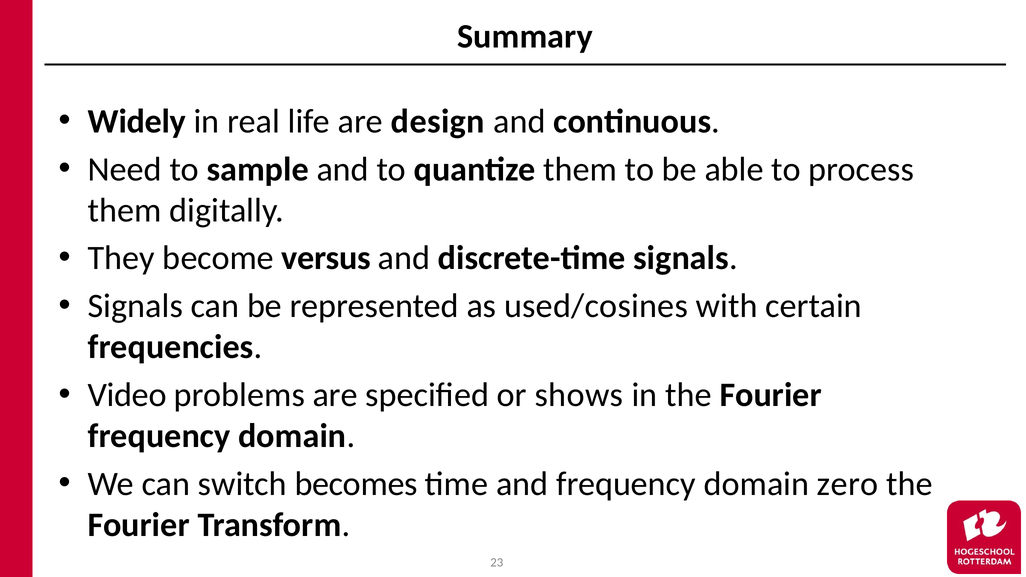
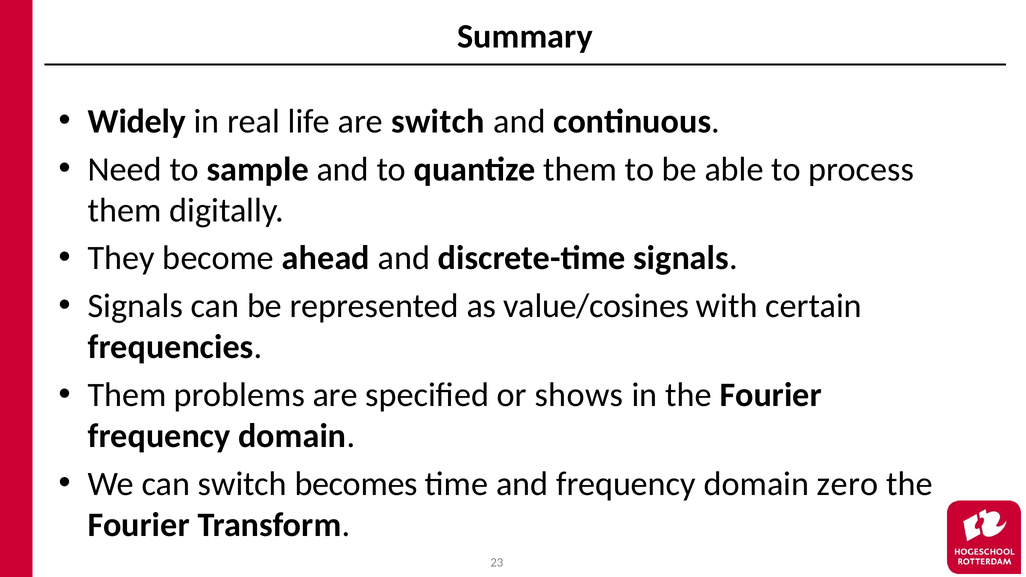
are design: design -> switch
versus: versus -> ahead
used/cosines: used/cosines -> value/cosines
Video at (127, 395): Video -> Them
